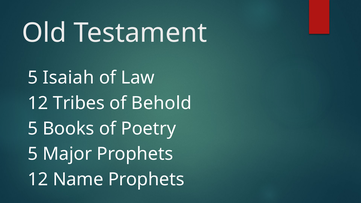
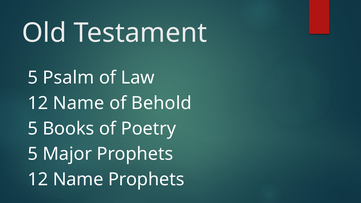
Isaiah: Isaiah -> Psalm
Tribes at (79, 103): Tribes -> Name
